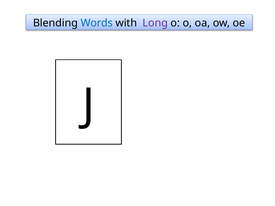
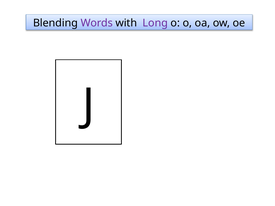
Words colour: blue -> purple
